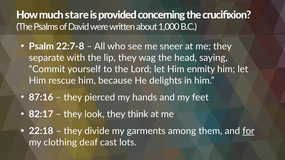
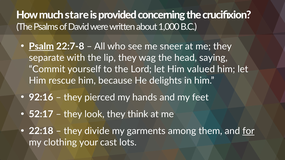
Psalm underline: none -> present
enmity: enmity -> valued
87:16: 87:16 -> 92:16
82:17: 82:17 -> 52:17
deaf: deaf -> your
